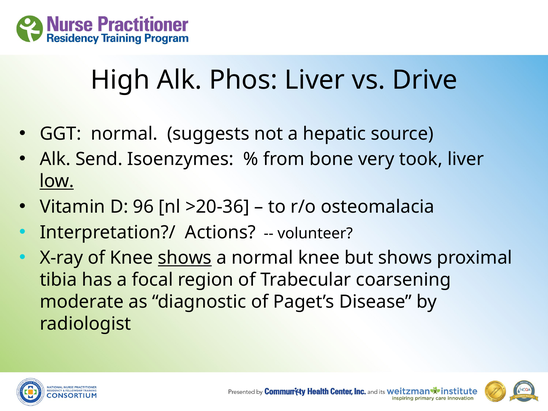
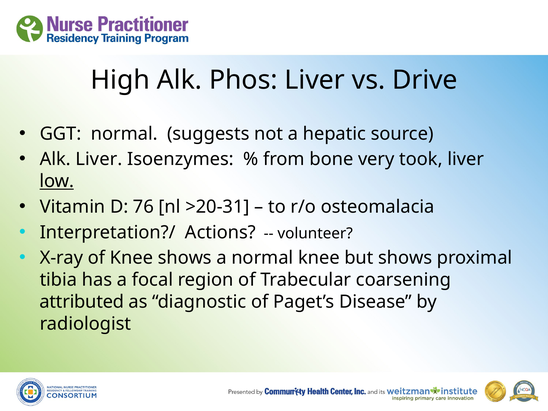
Alk Send: Send -> Liver
96: 96 -> 76
>20-36: >20-36 -> >20-31
shows at (185, 258) underline: present -> none
moderate: moderate -> attributed
